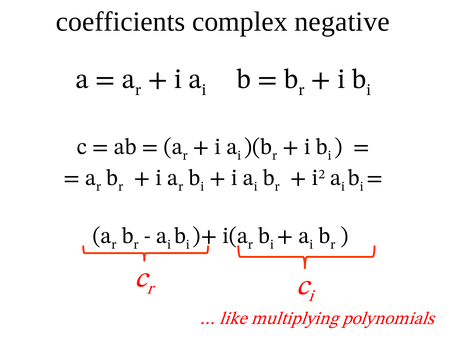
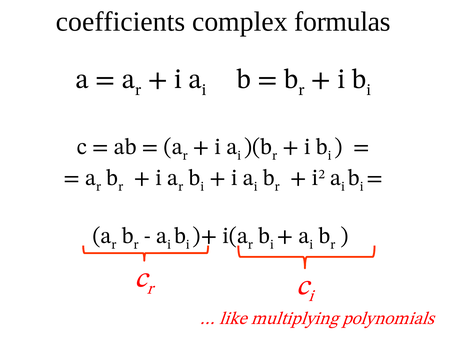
negative: negative -> formulas
